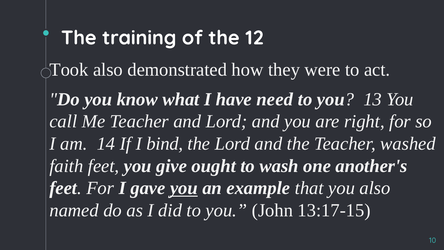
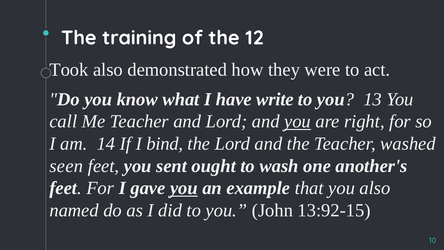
need: need -> write
you at (298, 121) underline: none -> present
faith: faith -> seen
give: give -> sent
13:17-15: 13:17-15 -> 13:92-15
